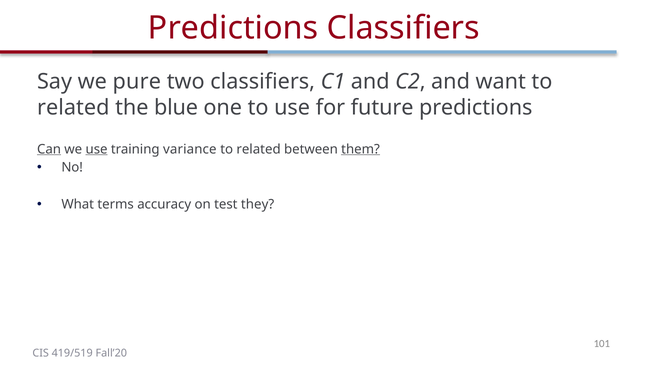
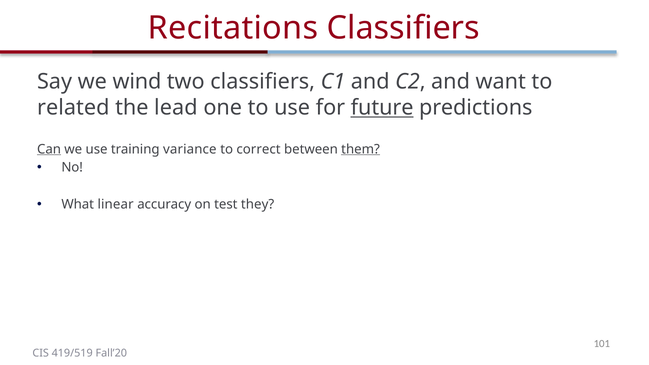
Predictions at (233, 28): Predictions -> Recitations
pure: pure -> wind
blue: blue -> lead
future underline: none -> present
use at (97, 149) underline: present -> none
related at (259, 149): related -> correct
terms: terms -> linear
